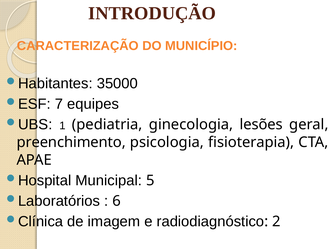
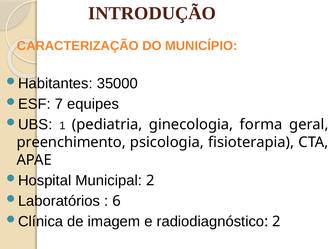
lesões: lesões -> forma
Municipal 5: 5 -> 2
